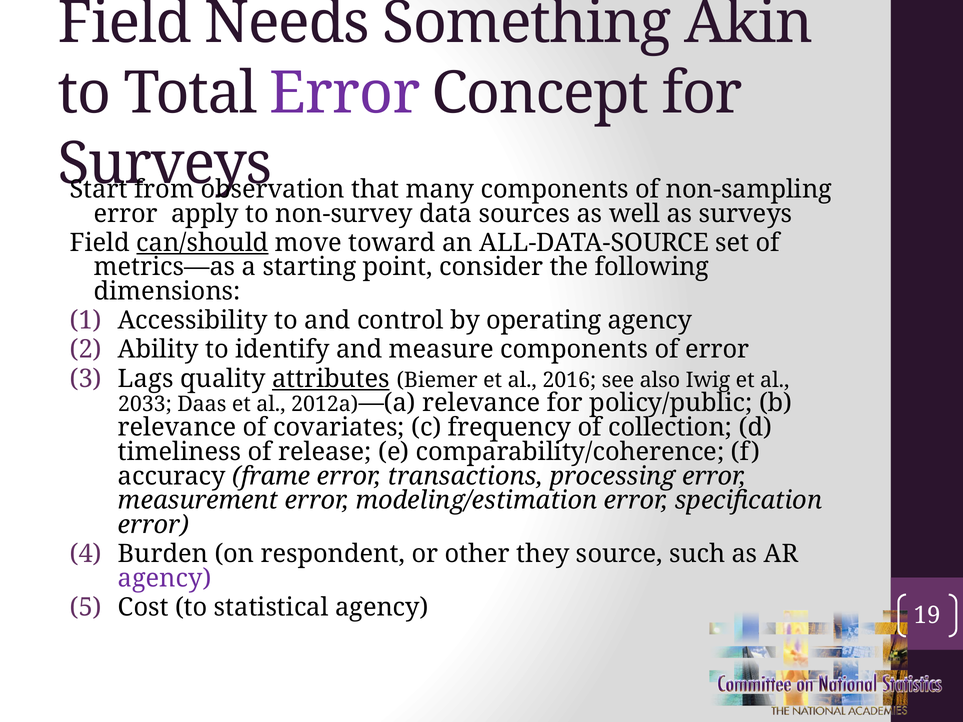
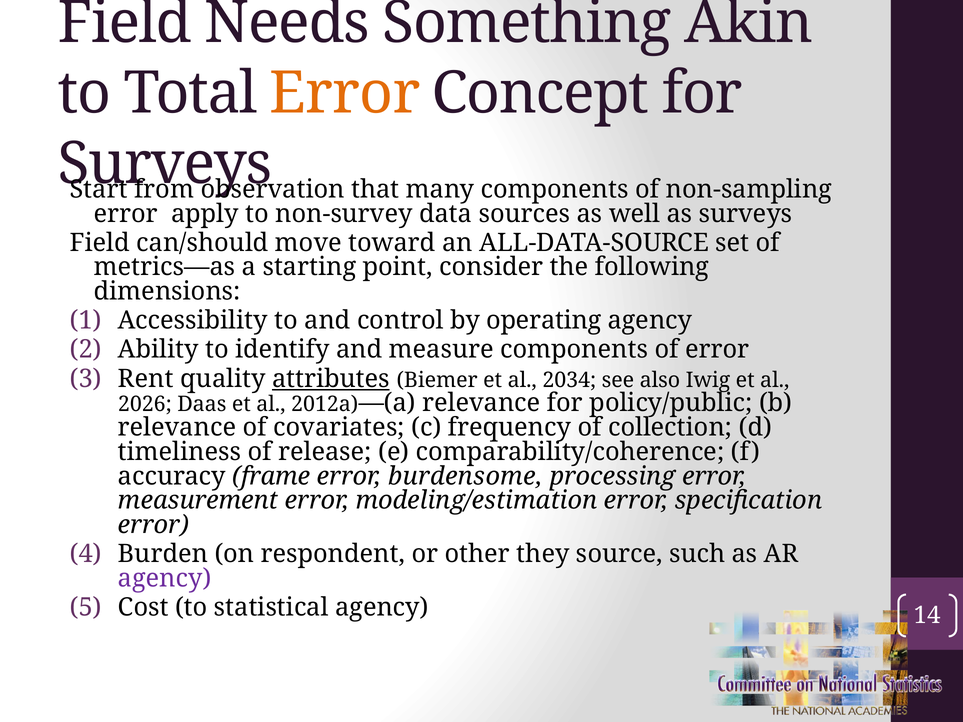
Error at (345, 93) colour: purple -> orange
can/should underline: present -> none
Lags: Lags -> Rent
2016: 2016 -> 2034
2033: 2033 -> 2026
transactions: transactions -> burdensome
19: 19 -> 14
